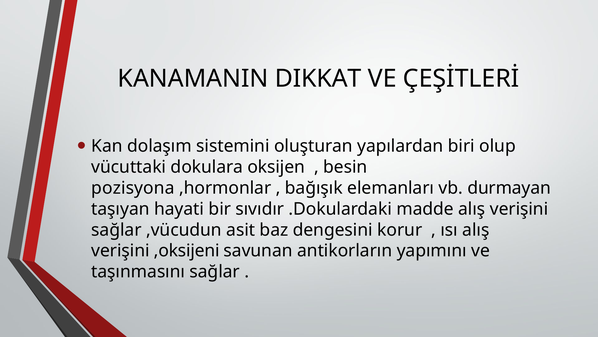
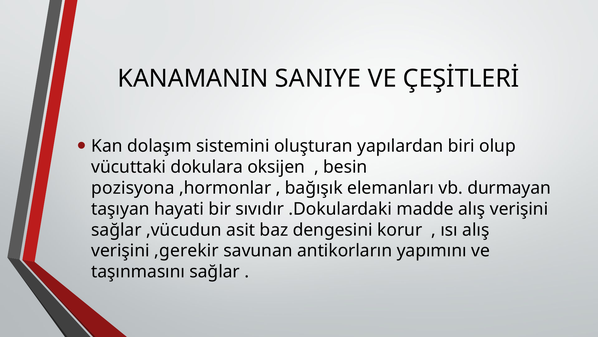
DIKKAT: DIKKAT -> SANIYE
,oksijeni: ,oksijeni -> ,gerekir
